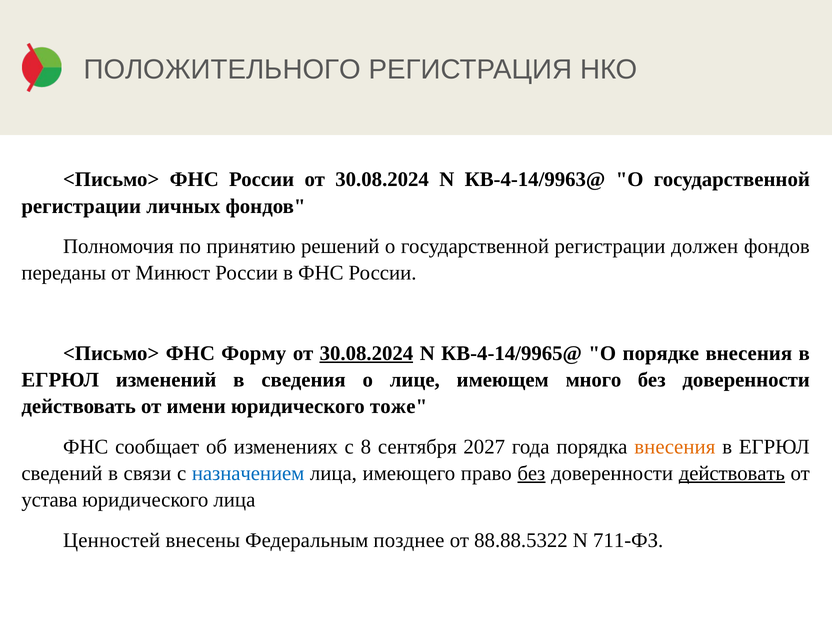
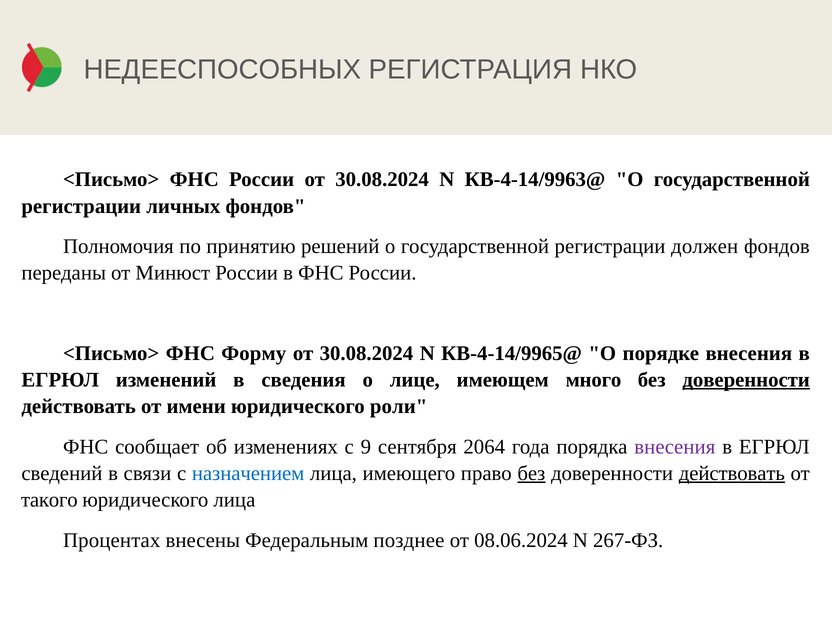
ПОЛОЖИТЕЛЬНОГО: ПОЛОЖИТЕЛЬНОГО -> НЕДЕЕСПОСОБНЫХ
30.08.2024 at (366, 353) underline: present -> none
доверенности at (746, 380) underline: none -> present
тоже: тоже -> роли
8: 8 -> 9
2027: 2027 -> 2064
внесения at (675, 447) colour: orange -> purple
устава: устава -> такого
Ценностей: Ценностей -> Процентах
88.88.5322: 88.88.5322 -> 08.06.2024
711-ФЗ: 711-ФЗ -> 267-ФЗ
